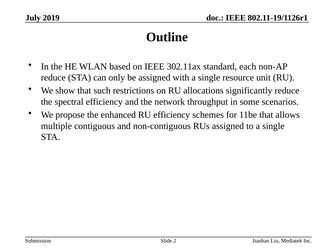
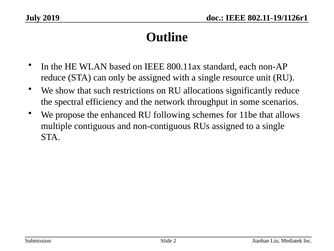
302.11ax: 302.11ax -> 800.11ax
RU efficiency: efficiency -> following
